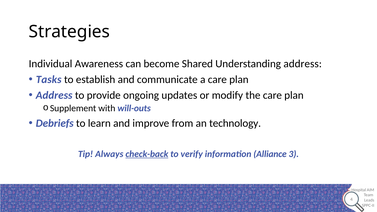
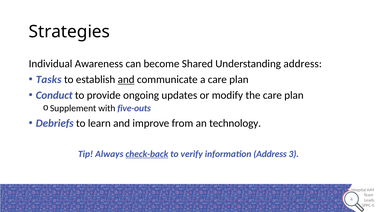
and at (126, 80) underline: none -> present
Address at (54, 95): Address -> Conduct
will-outs: will-outs -> five-outs
information Alliance: Alliance -> Address
